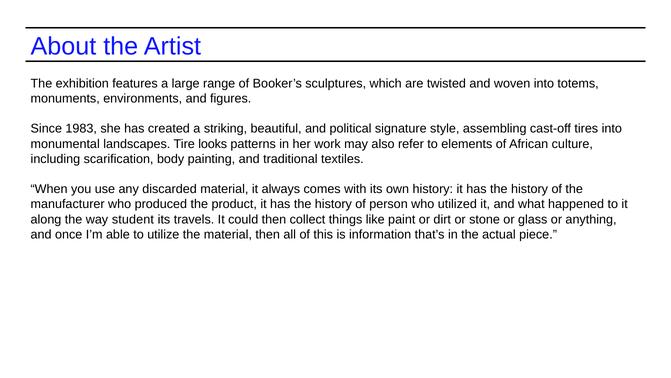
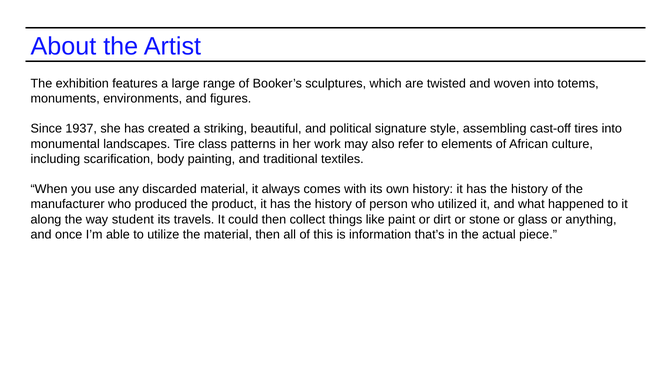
1983: 1983 -> 1937
looks: looks -> class
